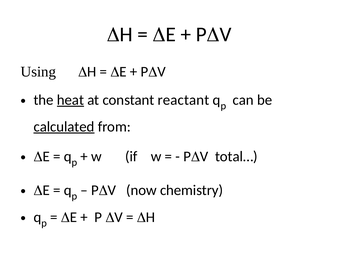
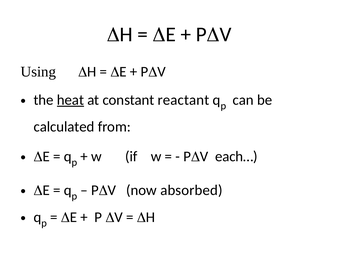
calculated underline: present -> none
total…: total… -> each…
chemistry: chemistry -> absorbed
